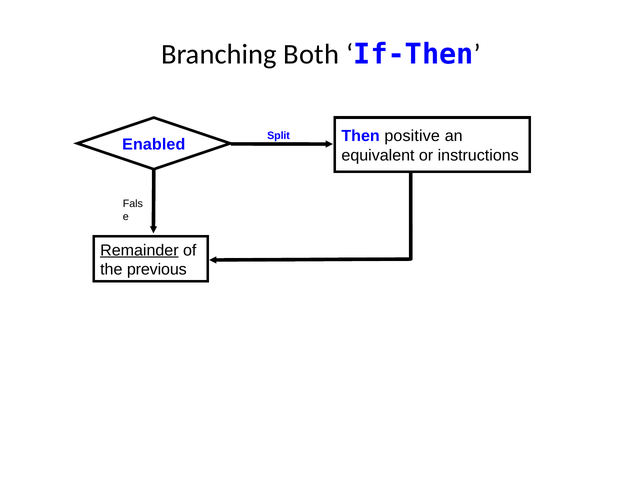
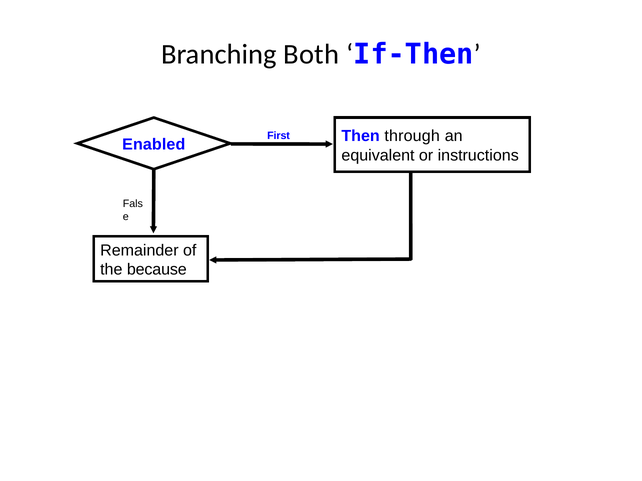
positive: positive -> through
Split: Split -> First
Remainder underline: present -> none
previous: previous -> because
